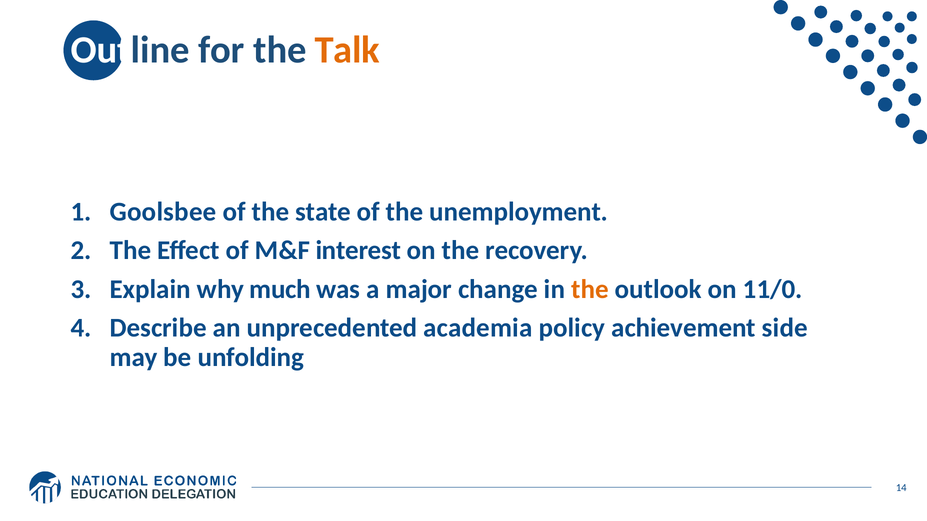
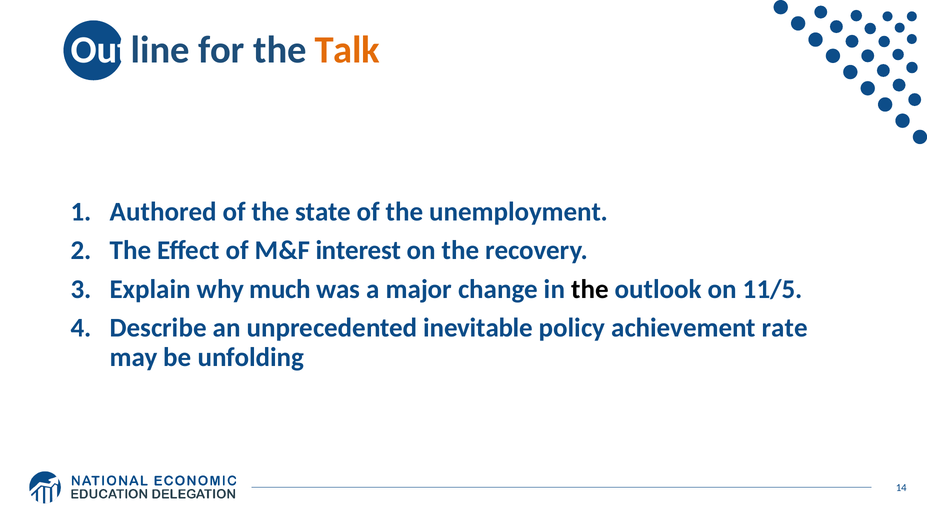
Goolsbee: Goolsbee -> Authored
the at (590, 289) colour: orange -> black
11/0: 11/0 -> 11/5
academia: academia -> inevitable
side: side -> rate
